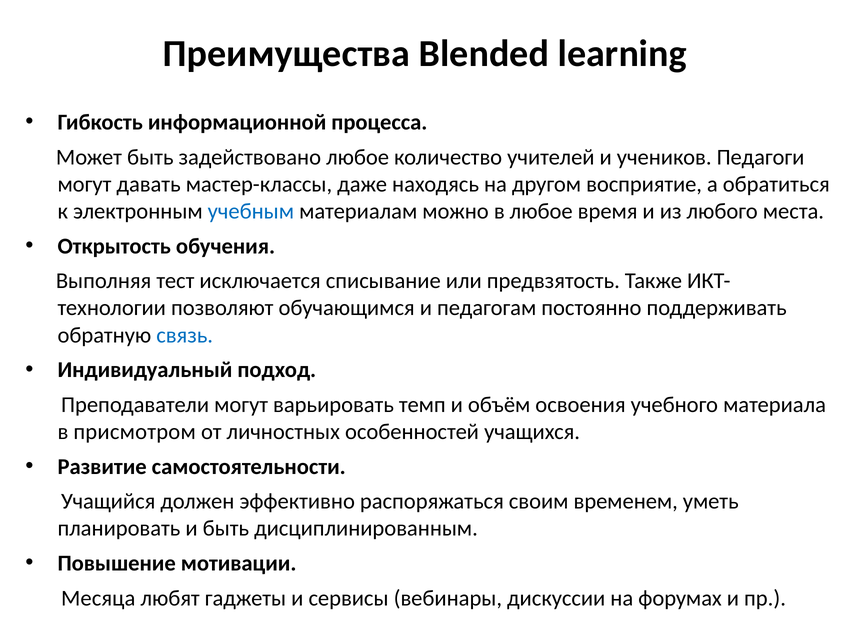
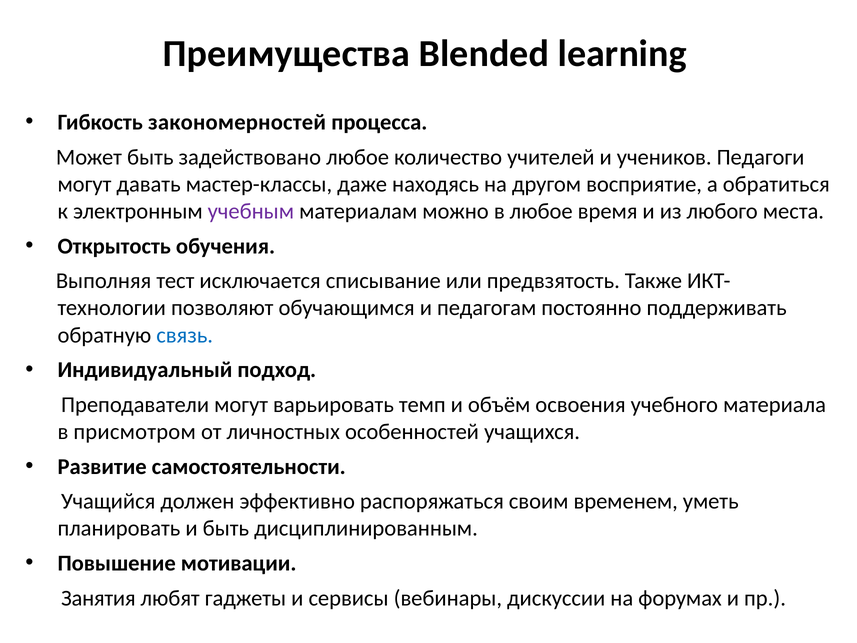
информационной: информационной -> закономерностей
учебным colour: blue -> purple
Месяца: Месяца -> Занятия
